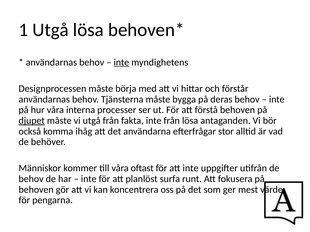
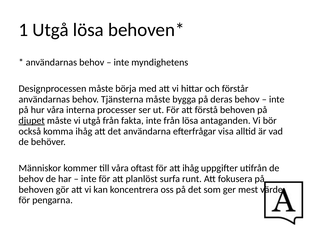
inte at (121, 62) underline: present -> none
stor: stor -> visa
att inte: inte -> ihåg
